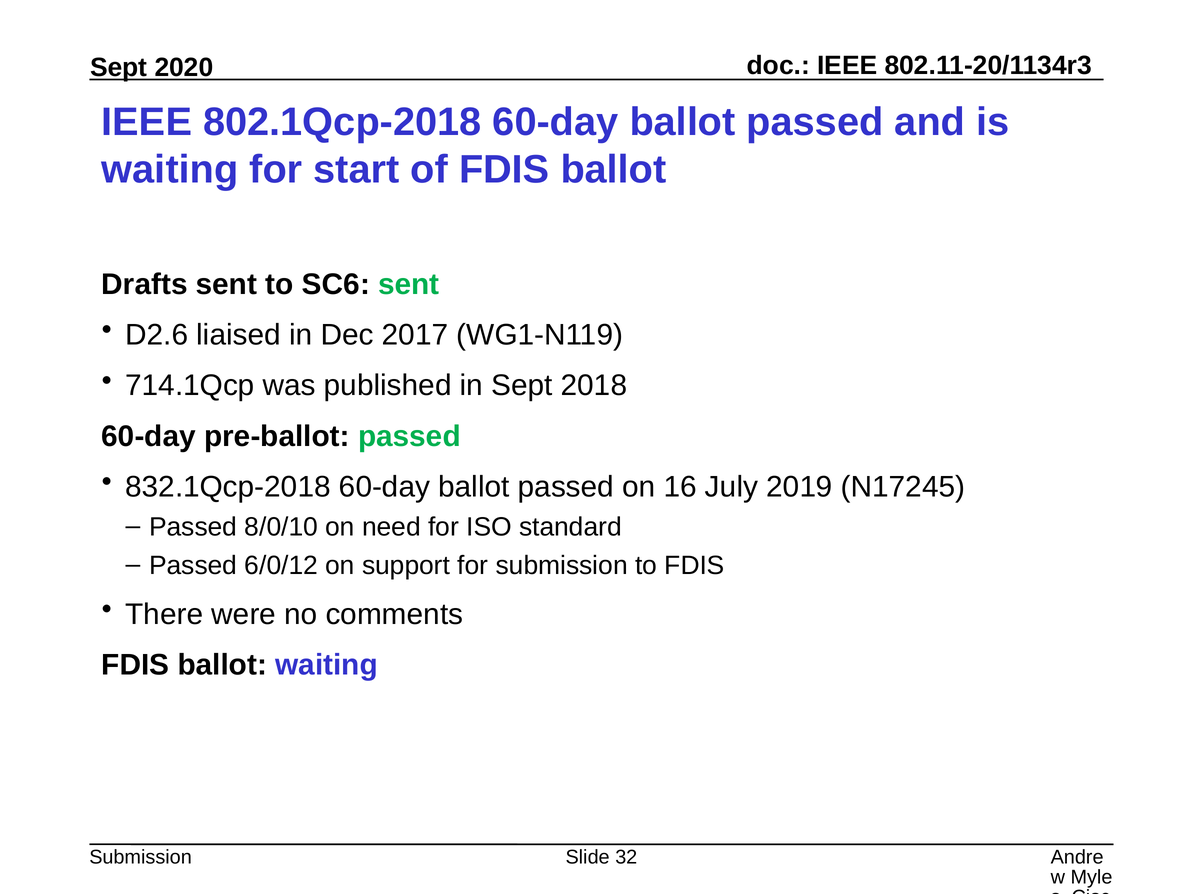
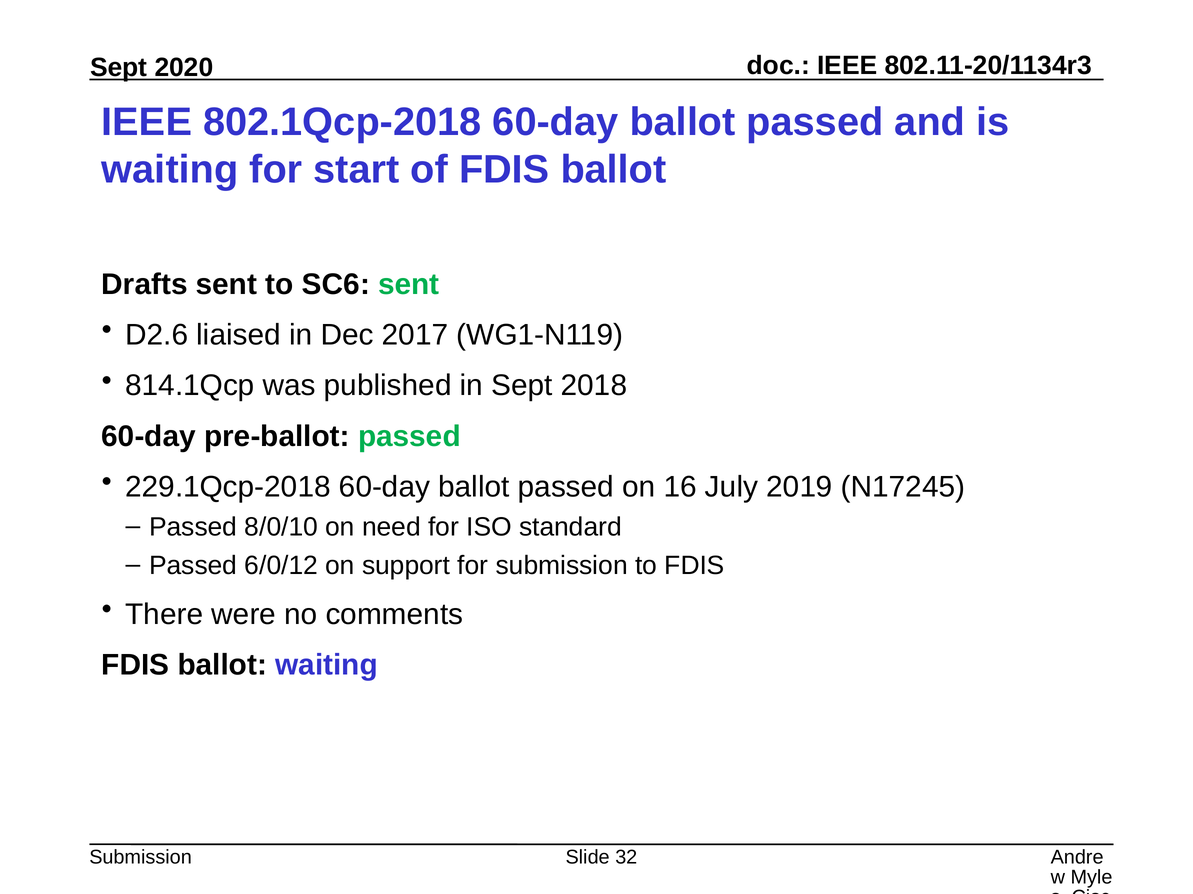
714.1Qcp: 714.1Qcp -> 814.1Qcp
832.1Qcp-2018: 832.1Qcp-2018 -> 229.1Qcp-2018
